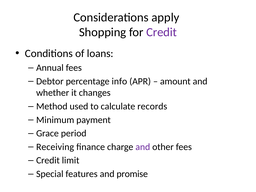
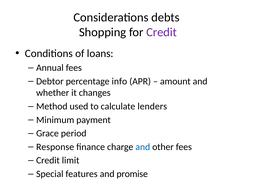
apply: apply -> debts
records: records -> lenders
Receiving: Receiving -> Response
and at (143, 147) colour: purple -> blue
